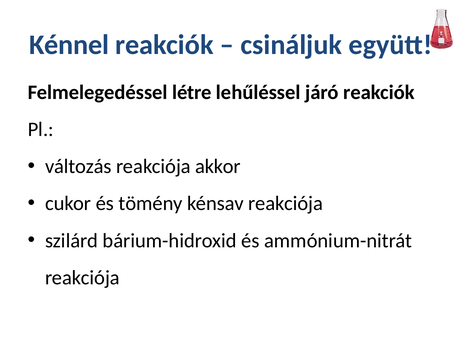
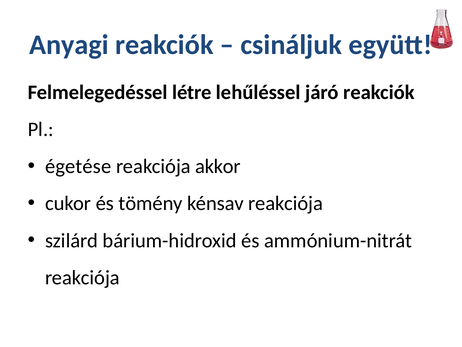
Kénnel: Kénnel -> Anyagi
változás: változás -> égetése
